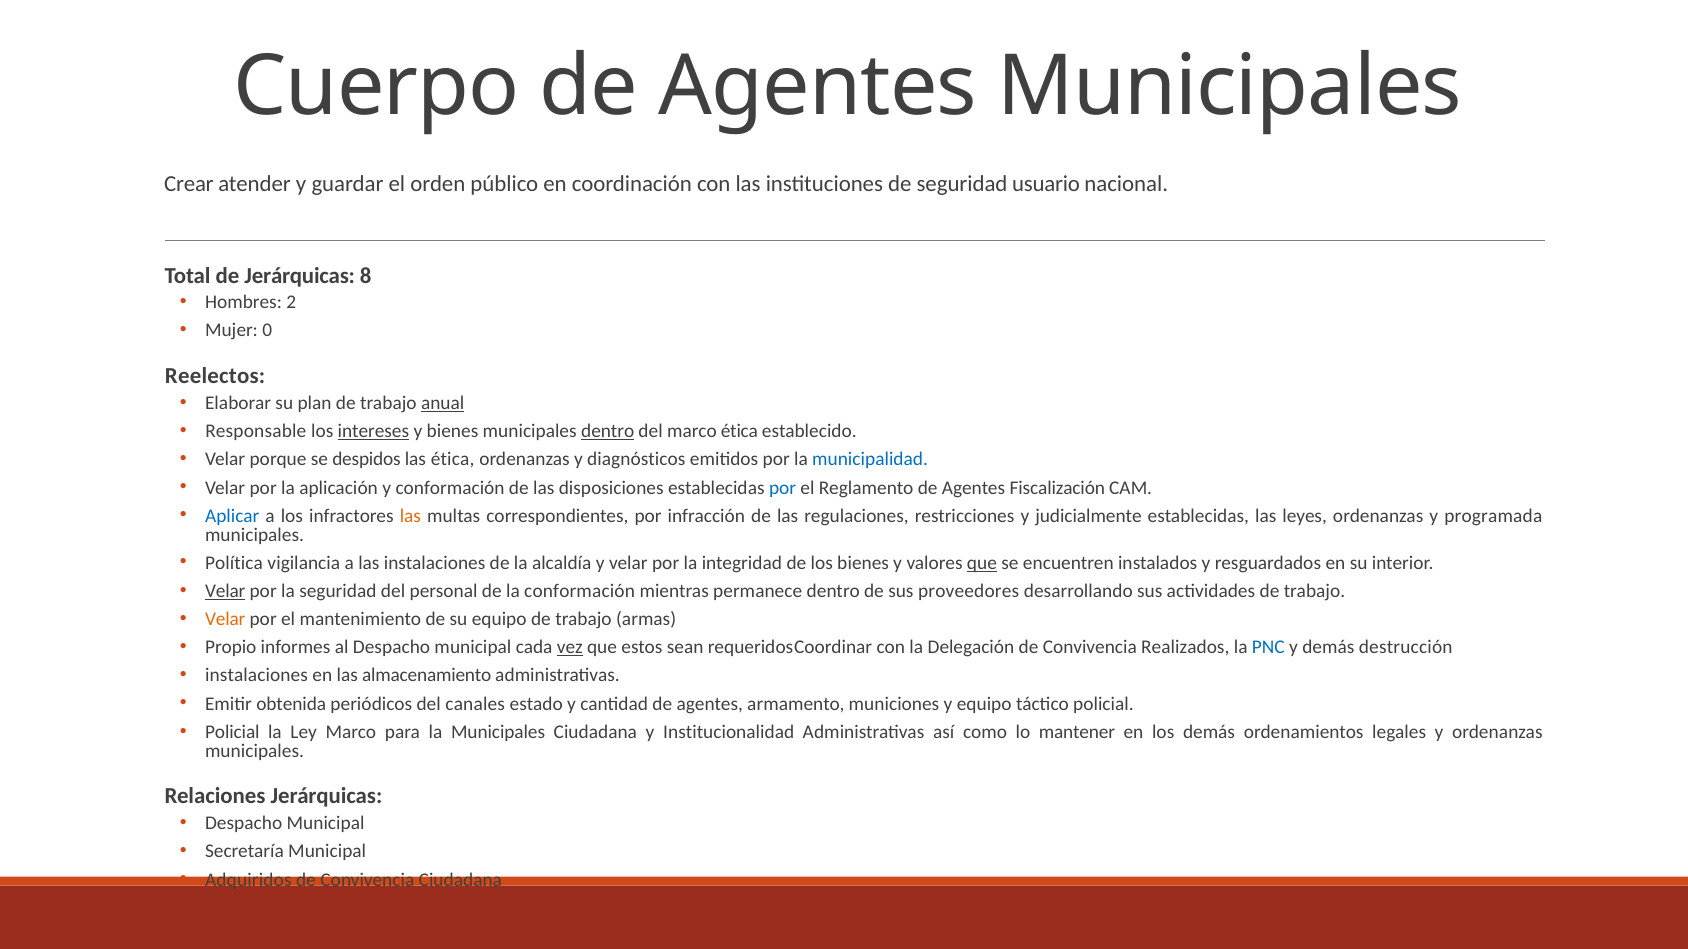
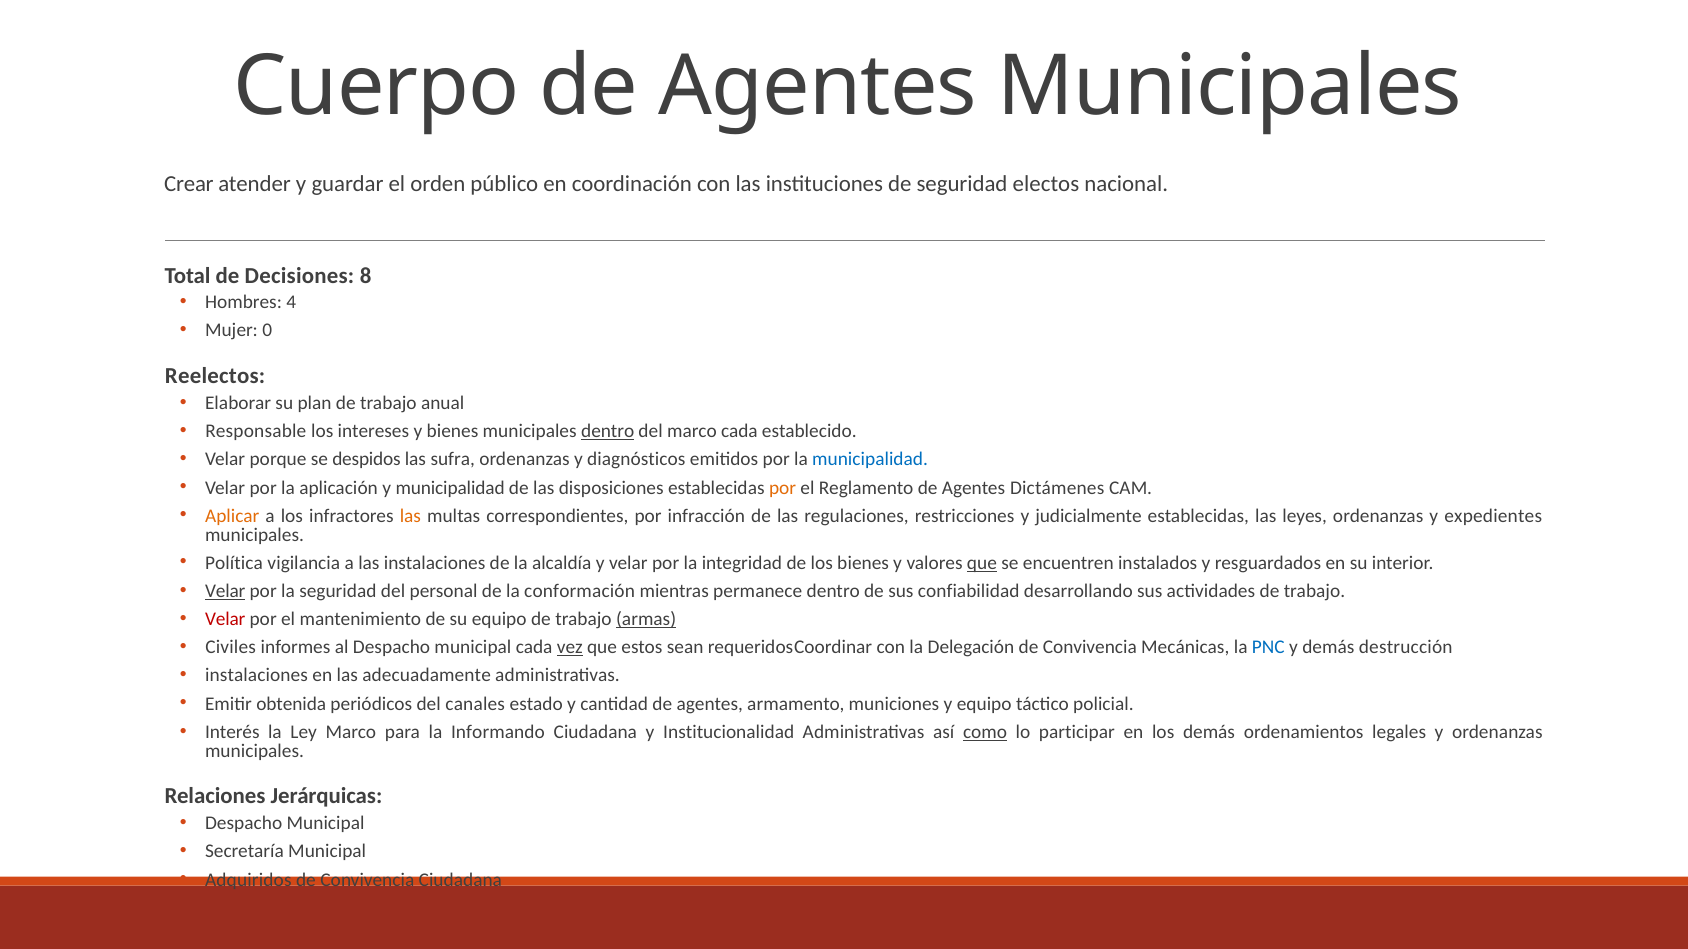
usuario: usuario -> electos
de Jerárquicas: Jerárquicas -> Decisiones
2: 2 -> 4
anual underline: present -> none
intereses underline: present -> none
marco ética: ética -> cada
las ética: ética -> sufra
y conformación: conformación -> municipalidad
por at (783, 488) colour: blue -> orange
Fiscalización: Fiscalización -> Dictámenes
Aplicar colour: blue -> orange
programada: programada -> expedientes
proveedores: proveedores -> confiabilidad
Velar at (225, 620) colour: orange -> red
armas underline: none -> present
Propio: Propio -> Civiles
Realizados: Realizados -> Mecánicas
almacenamiento: almacenamiento -> adecuadamente
Policial at (232, 732): Policial -> Interés
la Municipales: Municipales -> Informando
como underline: none -> present
mantener: mantener -> participar
